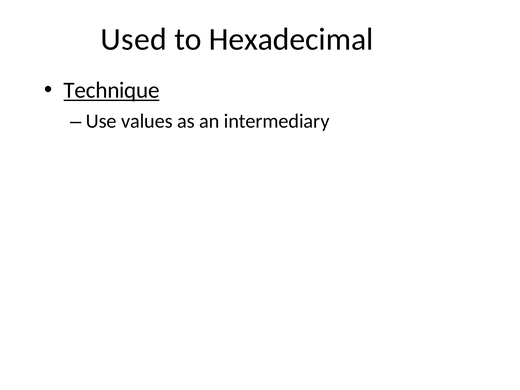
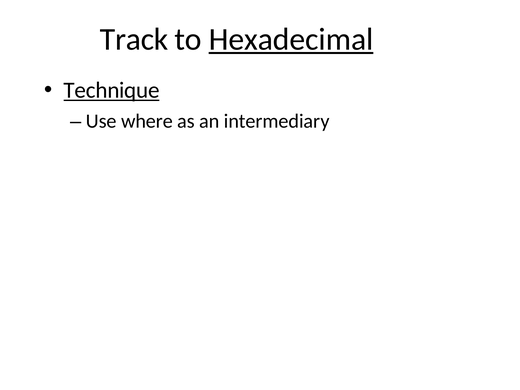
Used: Used -> Track
Hexadecimal underline: none -> present
values: values -> where
